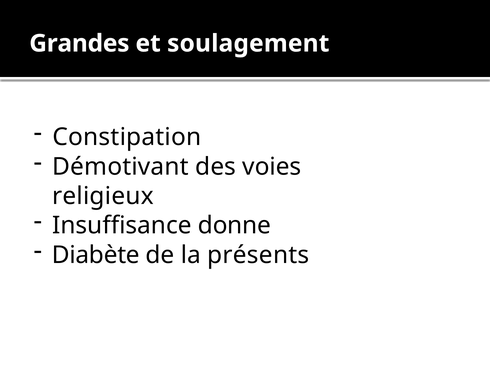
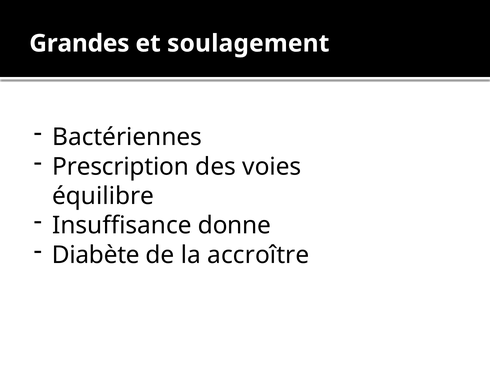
Constipation: Constipation -> Bactériennes
Démotivant: Démotivant -> Prescription
religieux: religieux -> équilibre
présents: présents -> accroître
